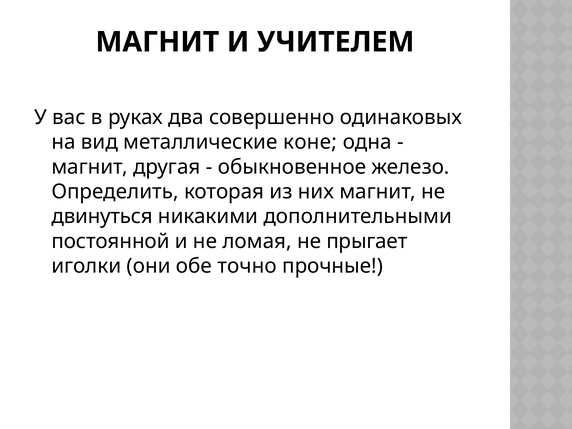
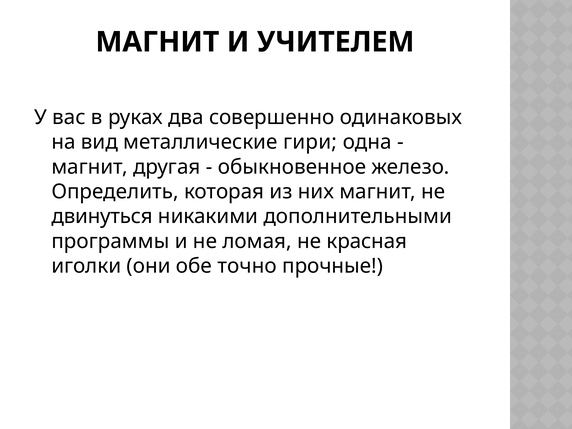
коне: коне -> гири
постоянной: постоянной -> программы
прыгает: прыгает -> красная
